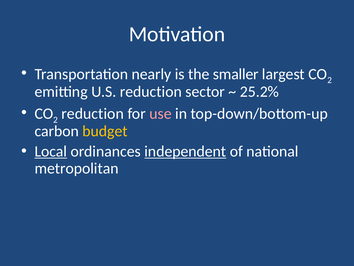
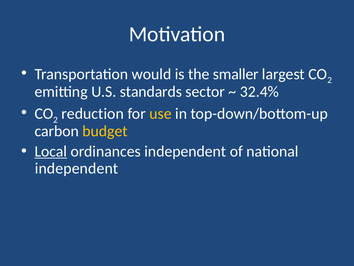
nearly: nearly -> would
U.S reduction: reduction -> standards
25.2%: 25.2% -> 32.4%
use colour: pink -> yellow
independent at (185, 151) underline: present -> none
metropolitan at (77, 168): metropolitan -> independent
